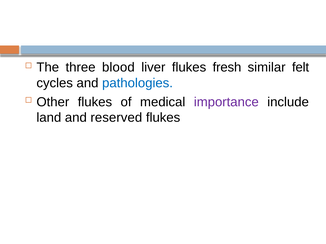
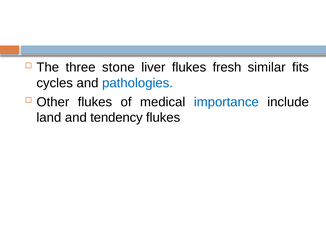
blood: blood -> stone
felt: felt -> fits
importance colour: purple -> blue
reserved: reserved -> tendency
